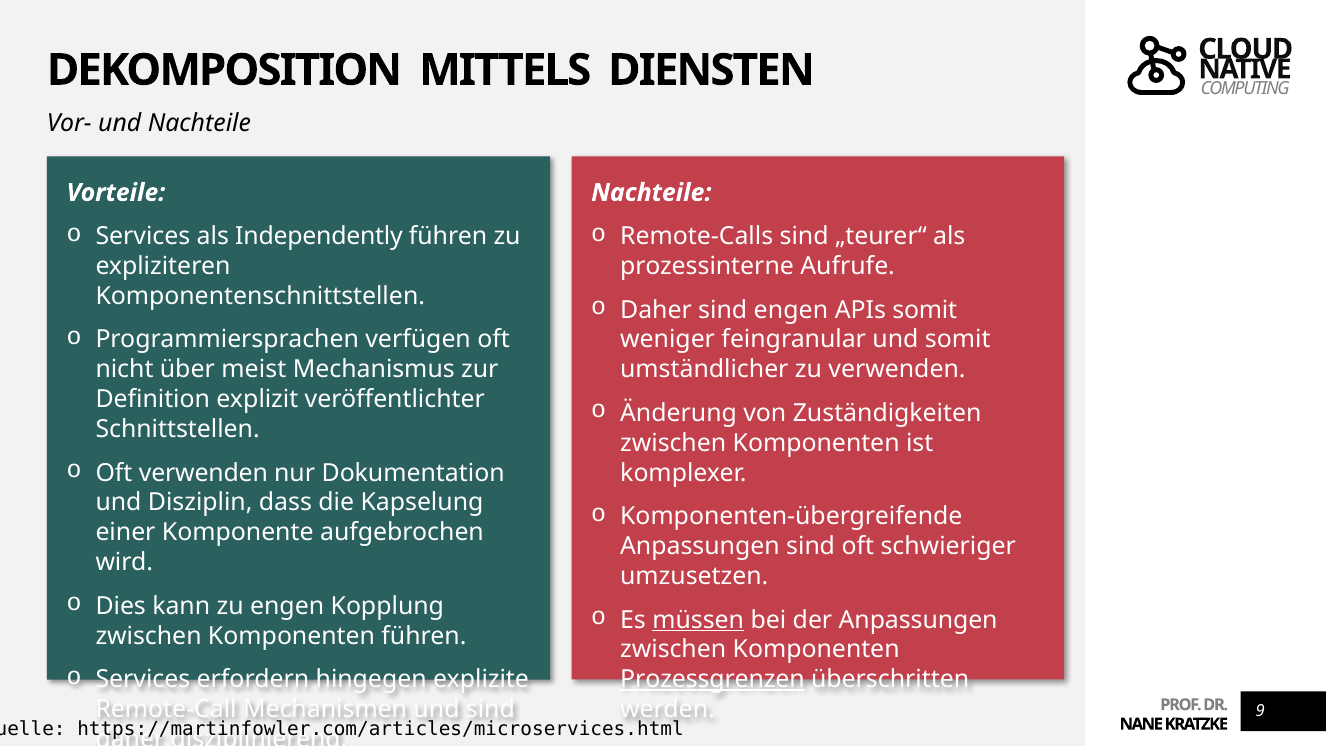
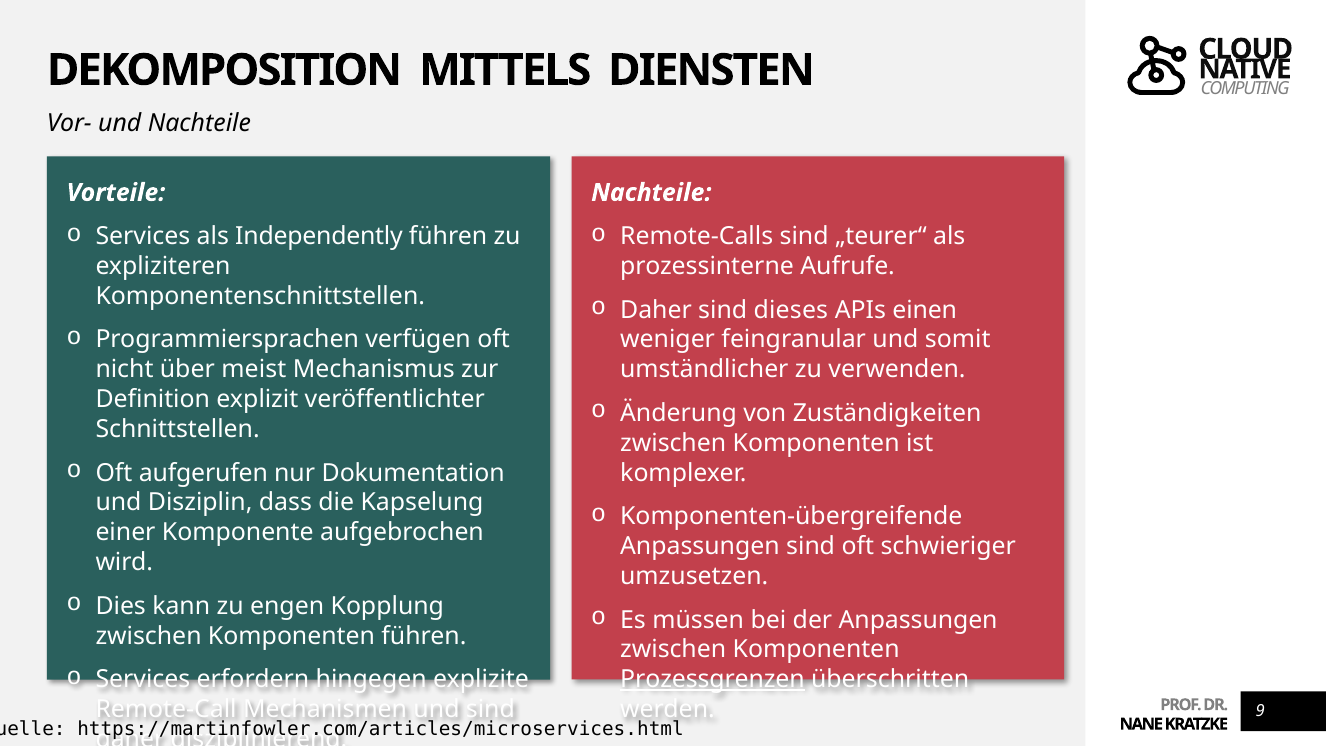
sind engen: engen -> dieses
APIs somit: somit -> einen
Oft verwenden: verwenden -> aufgerufen
müssen underline: present -> none
